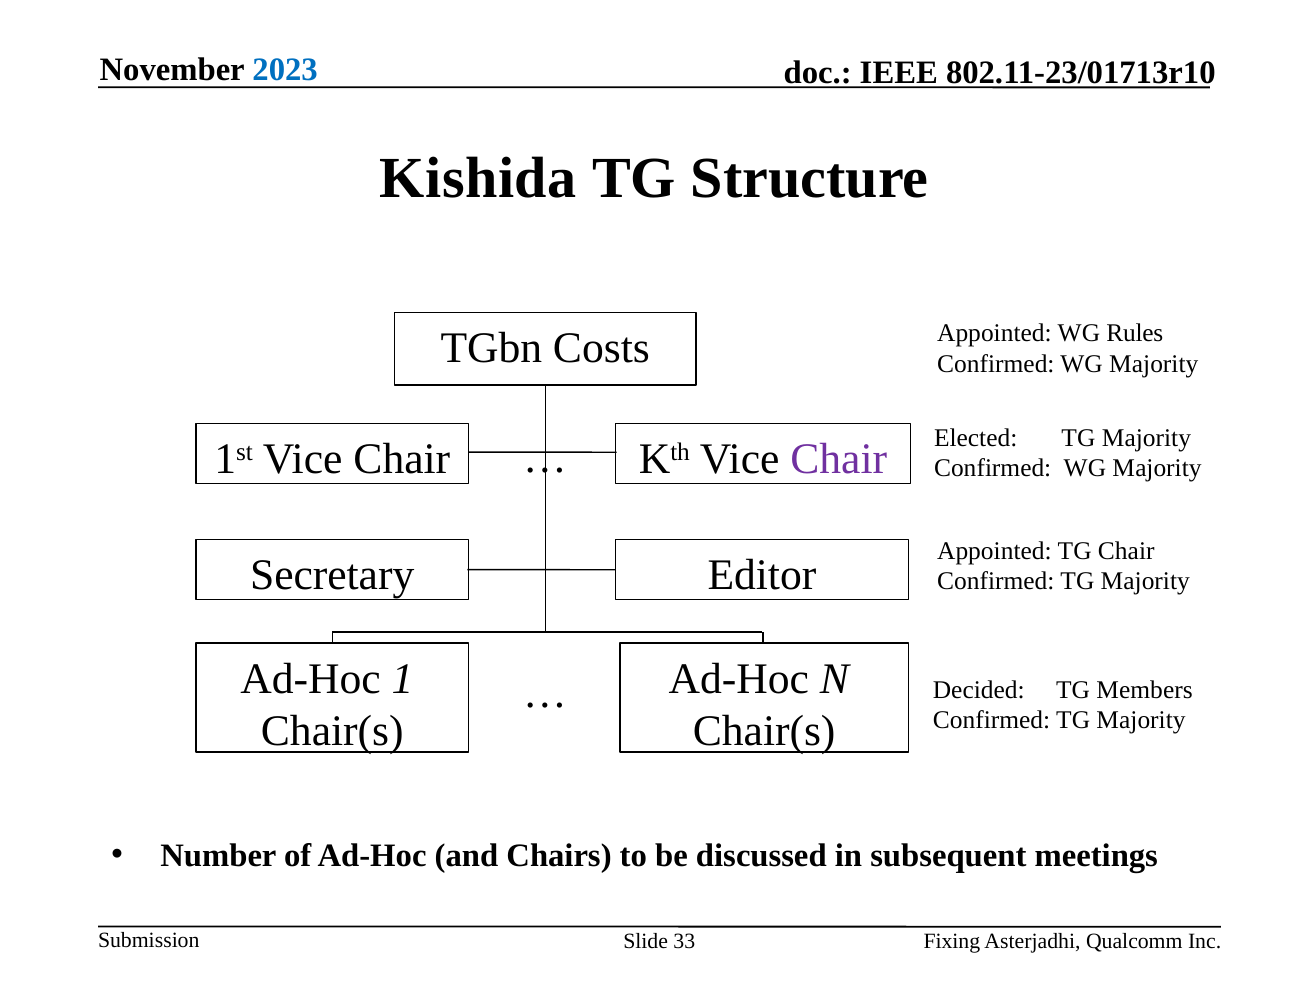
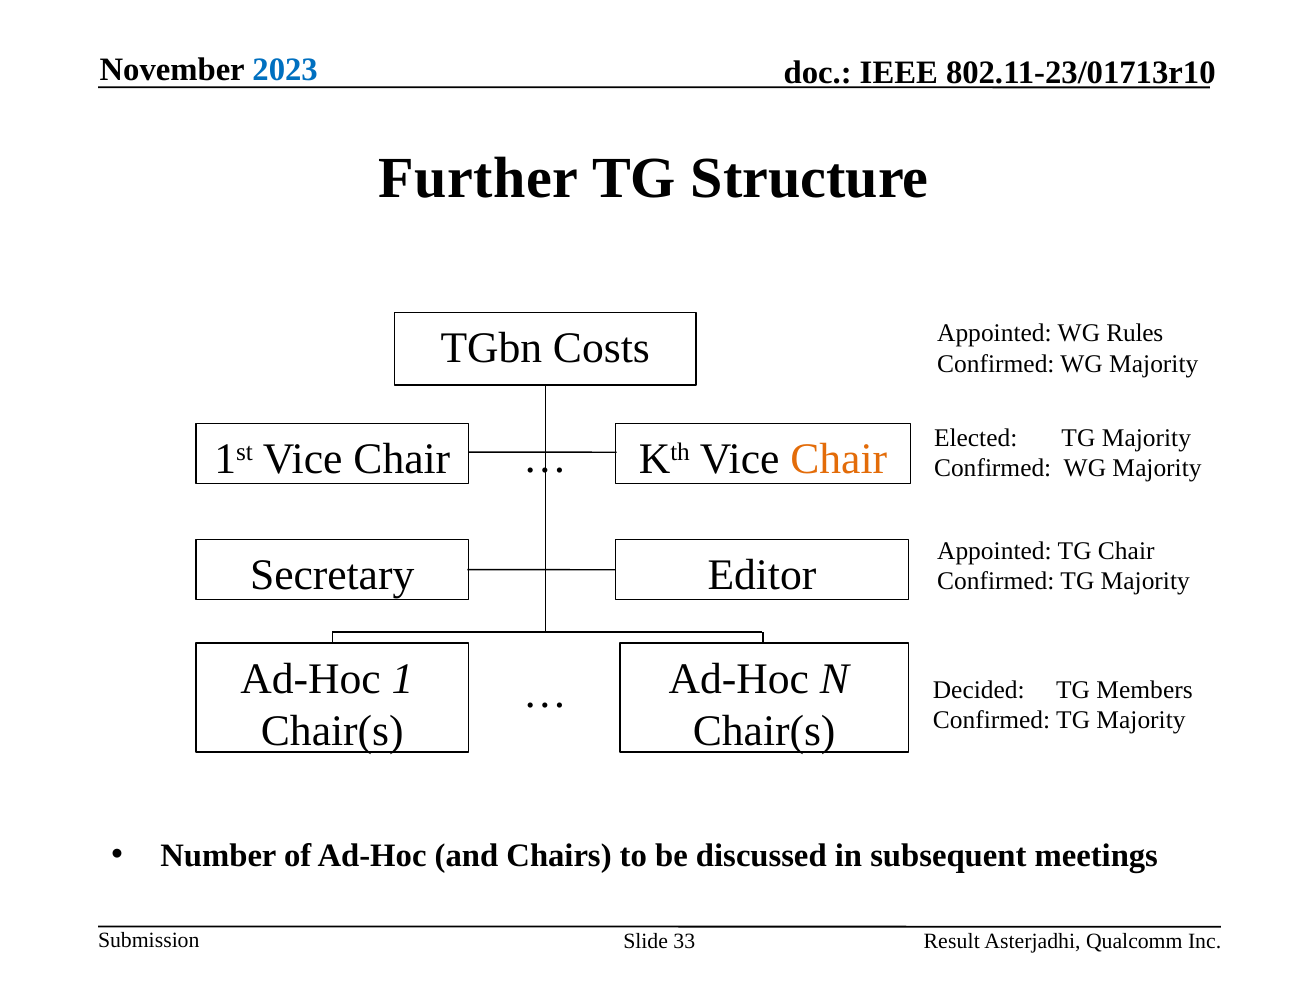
Kishida: Kishida -> Further
Chair at (839, 459) colour: purple -> orange
Fixing: Fixing -> Result
